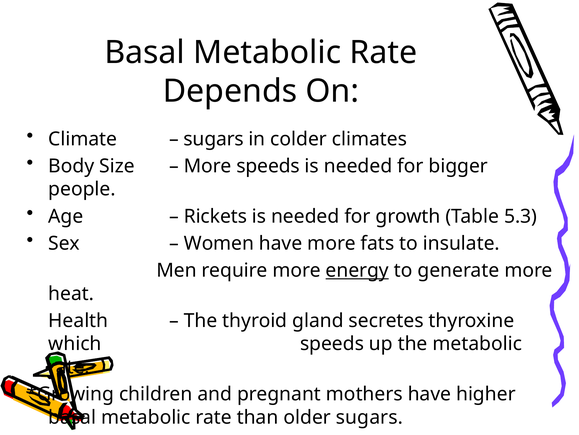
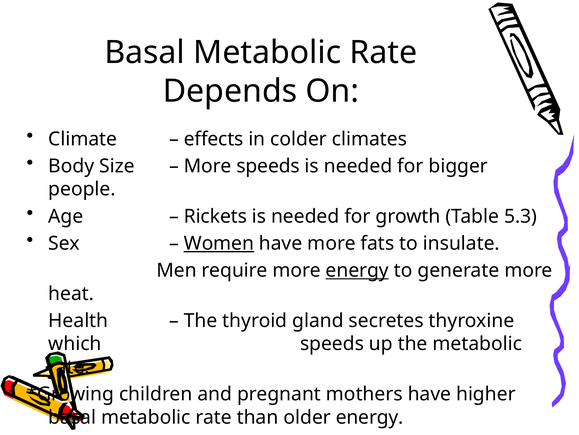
sugars at (214, 139): sugars -> effects
Women underline: none -> present
older sugars: sugars -> energy
